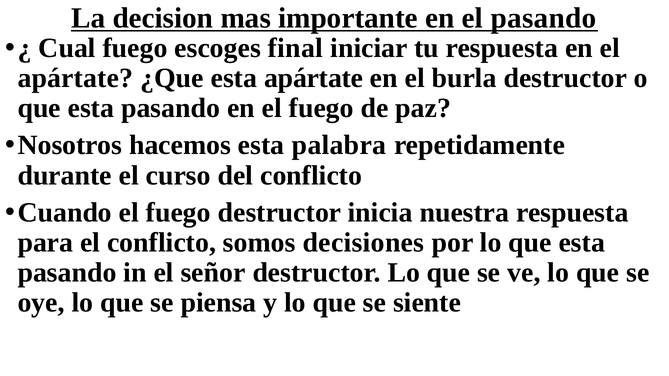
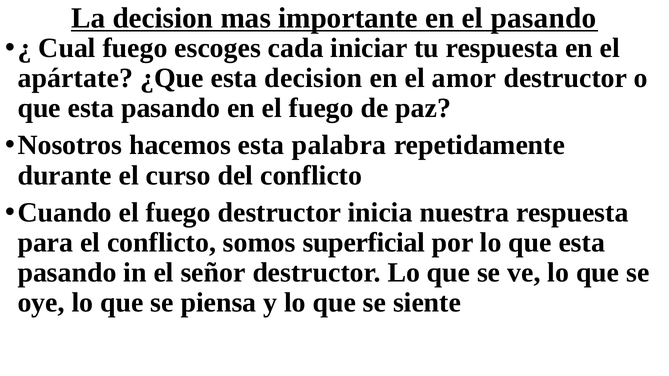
final: final -> cada
esta apártate: apártate -> decision
burla: burla -> amor
decisiones: decisiones -> superficial
